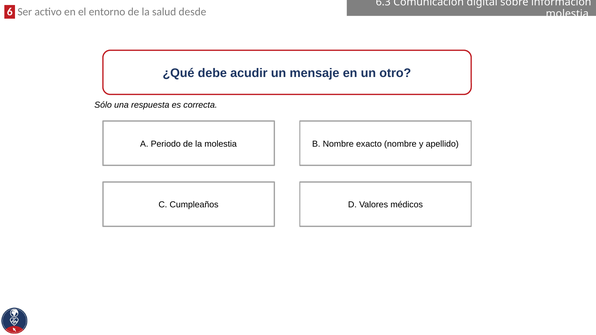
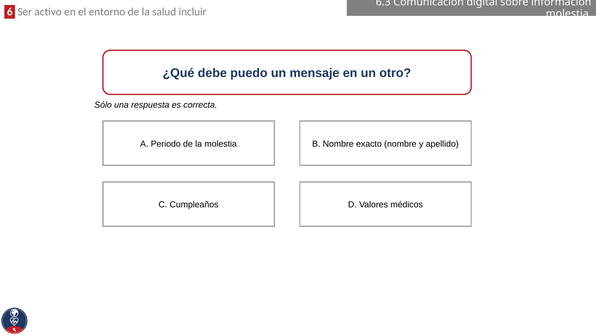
desde: desde -> incluir
acudir: acudir -> puedo
